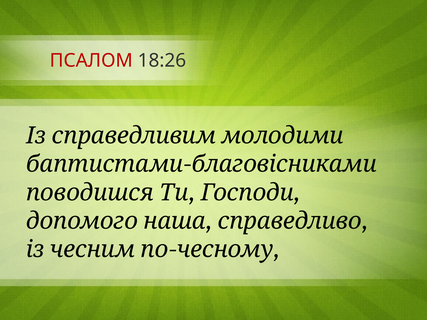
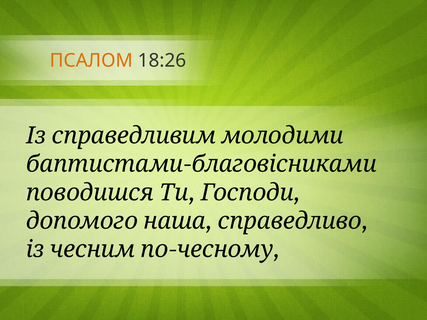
ПСАЛОМ colour: red -> orange
